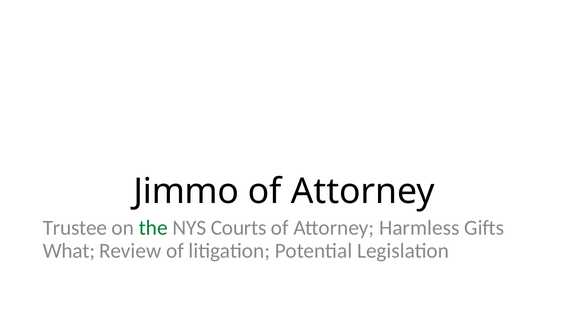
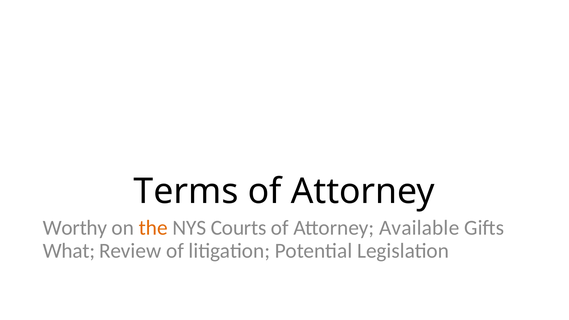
Jimmo: Jimmo -> Terms
Trustee: Trustee -> Worthy
the colour: green -> orange
Harmless: Harmless -> Available
